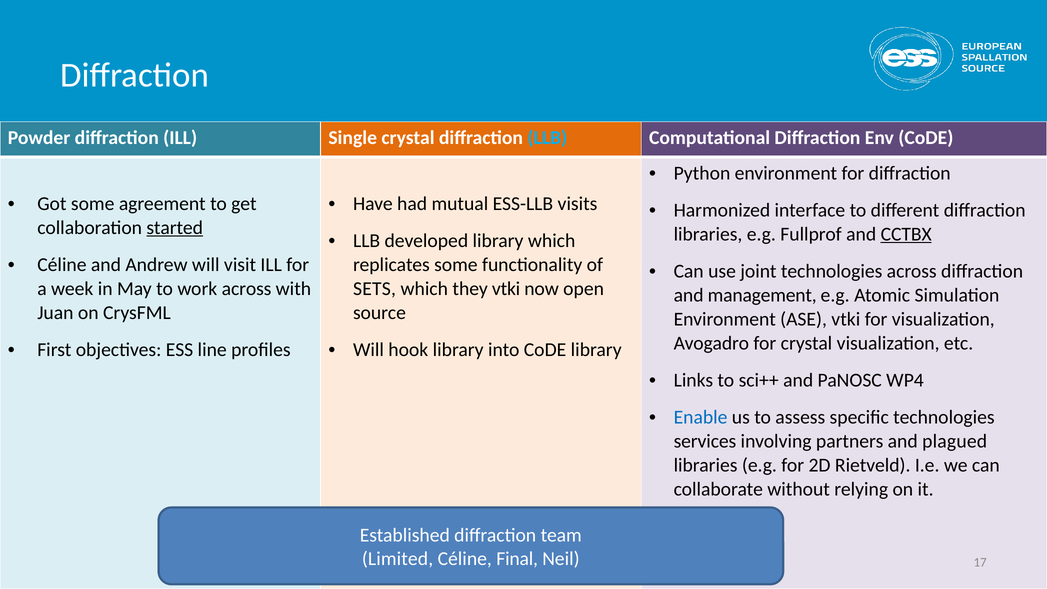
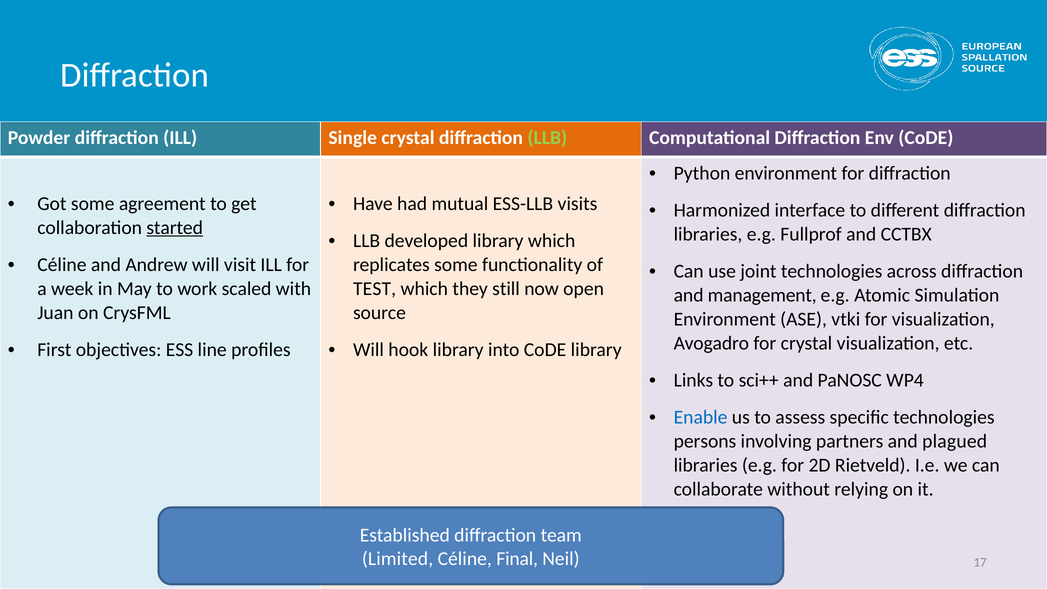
LLB at (547, 138) colour: light blue -> light green
CCTBX underline: present -> none
work across: across -> scaled
SETS: SETS -> TEST
they vtki: vtki -> still
services: services -> persons
